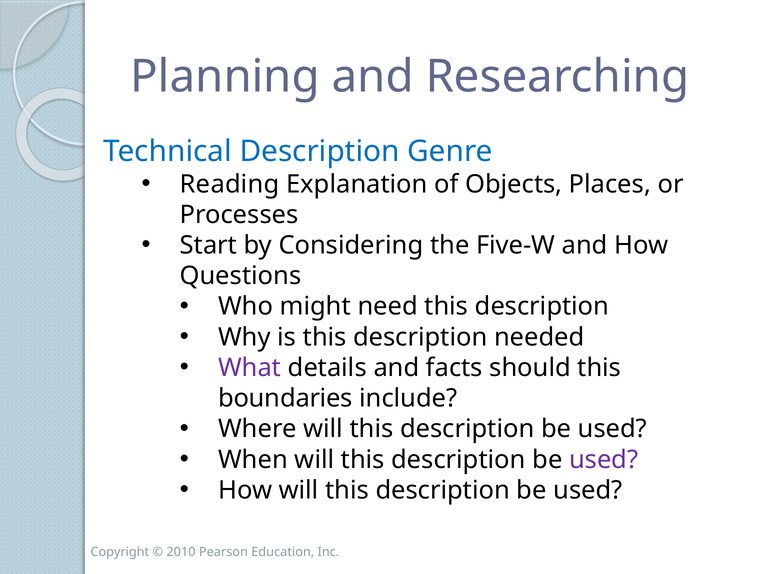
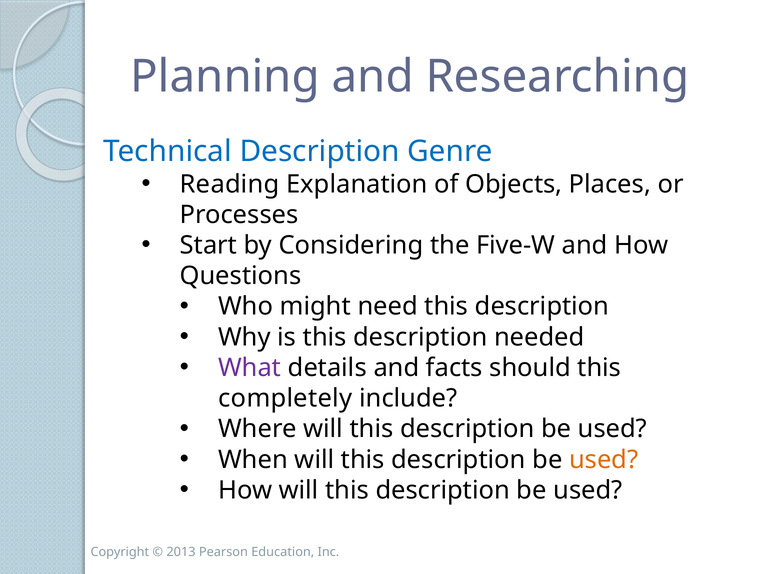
boundaries: boundaries -> completely
used at (604, 460) colour: purple -> orange
2010: 2010 -> 2013
